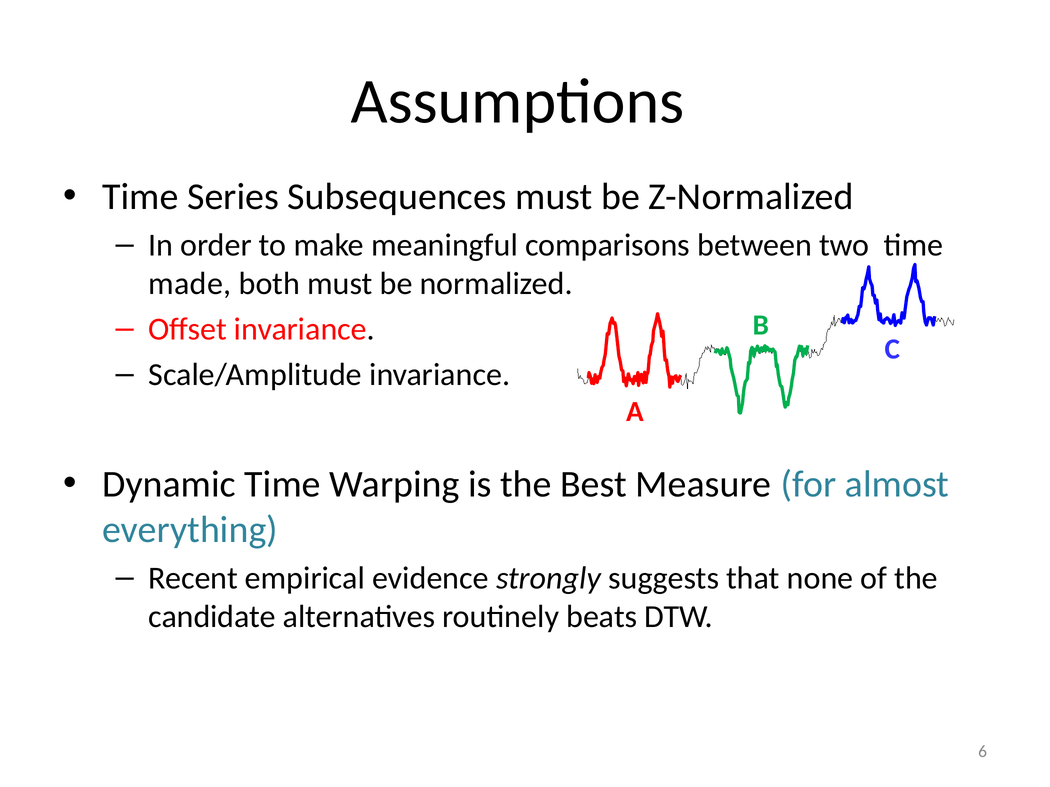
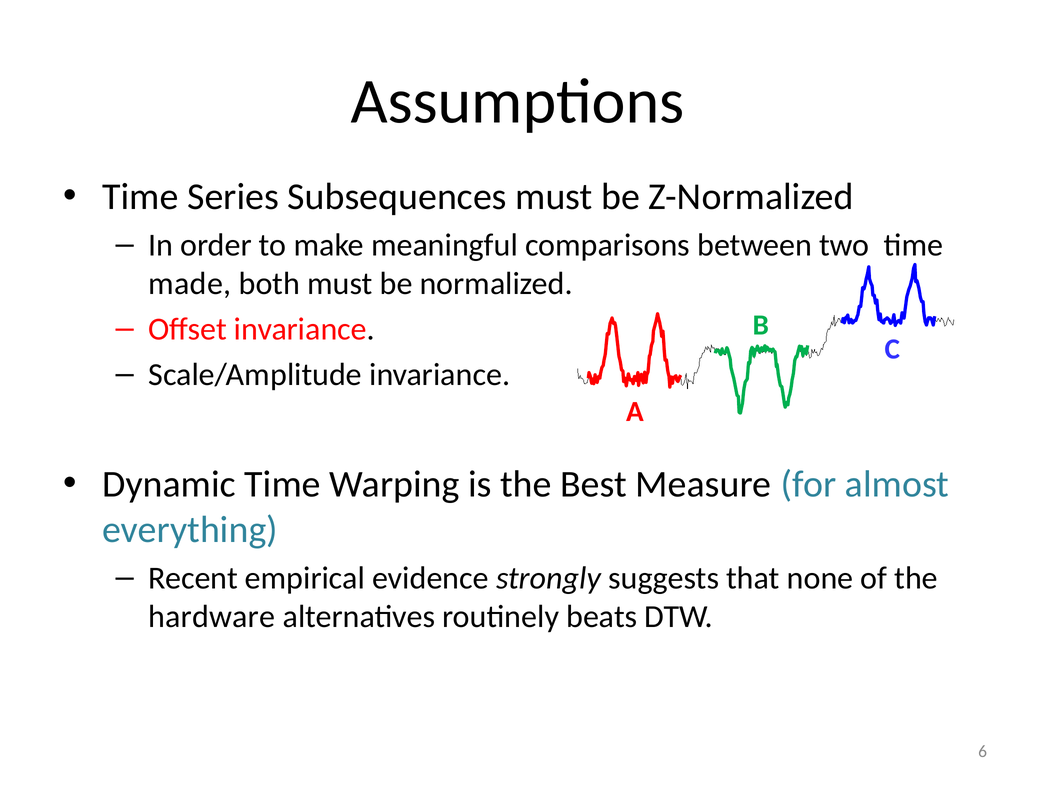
candidate: candidate -> hardware
